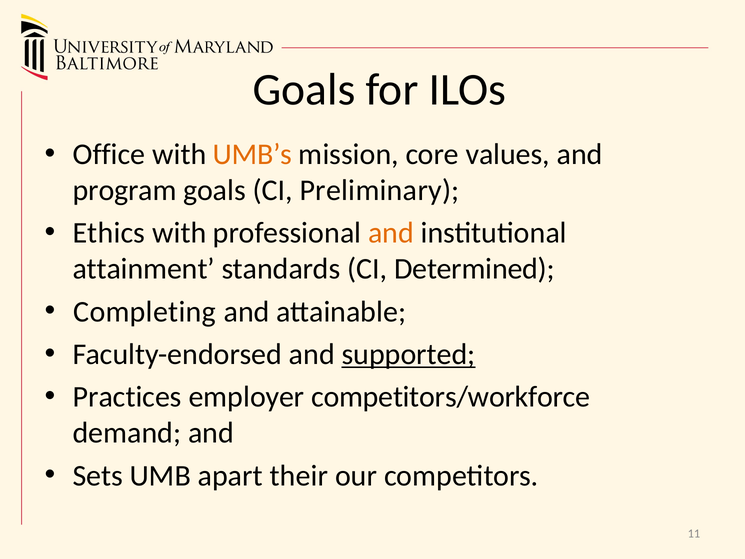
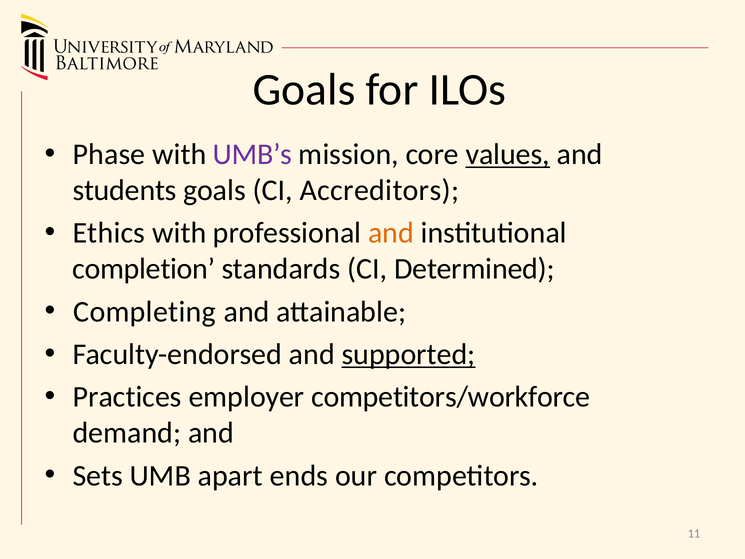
Office: Office -> Phase
UMB’s colour: orange -> purple
values underline: none -> present
program: program -> students
Preliminary: Preliminary -> Accreditors
attainment: attainment -> completion
their: their -> ends
